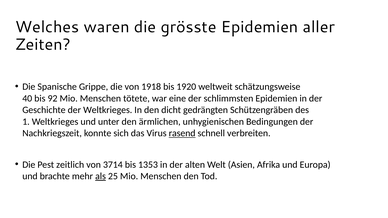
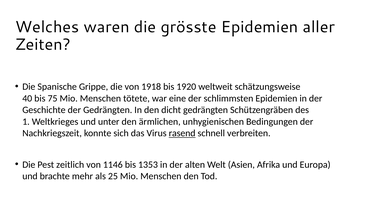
92: 92 -> 75
der Weltkrieges: Weltkrieges -> Gedrängten
3714: 3714 -> 1146
als underline: present -> none
